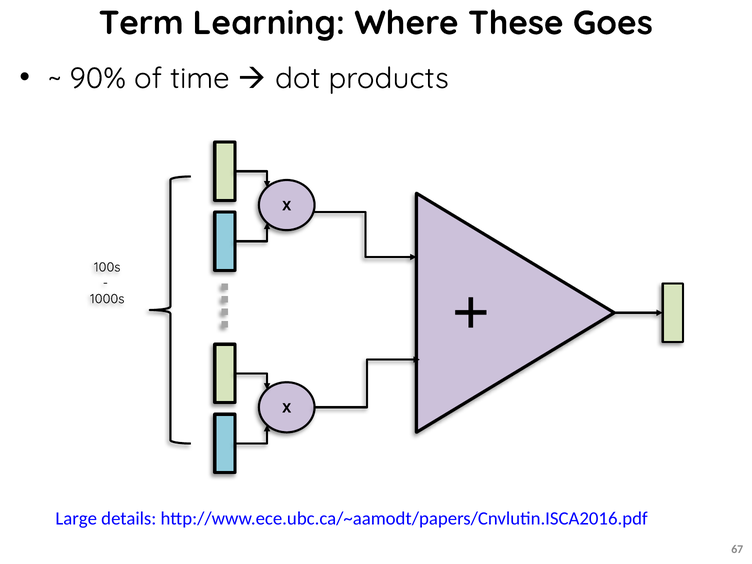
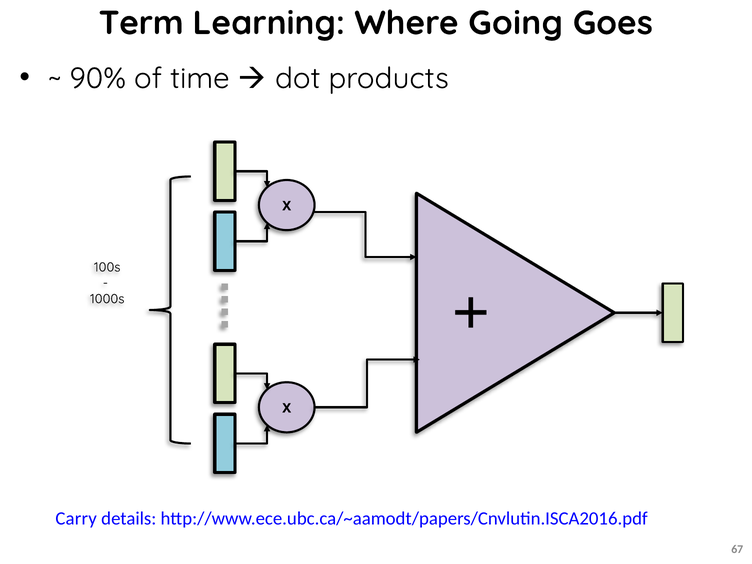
These: These -> Going
Large: Large -> Carry
